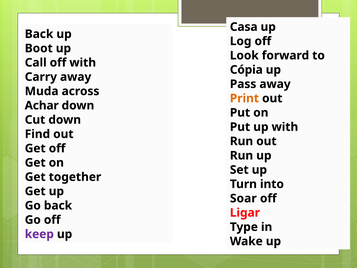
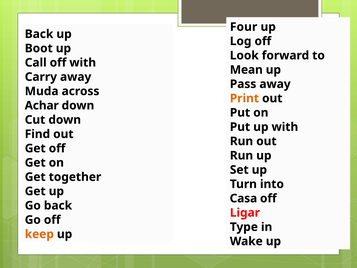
Casa: Casa -> Four
Cópia: Cópia -> Mean
Soar: Soar -> Casa
keep colour: purple -> orange
